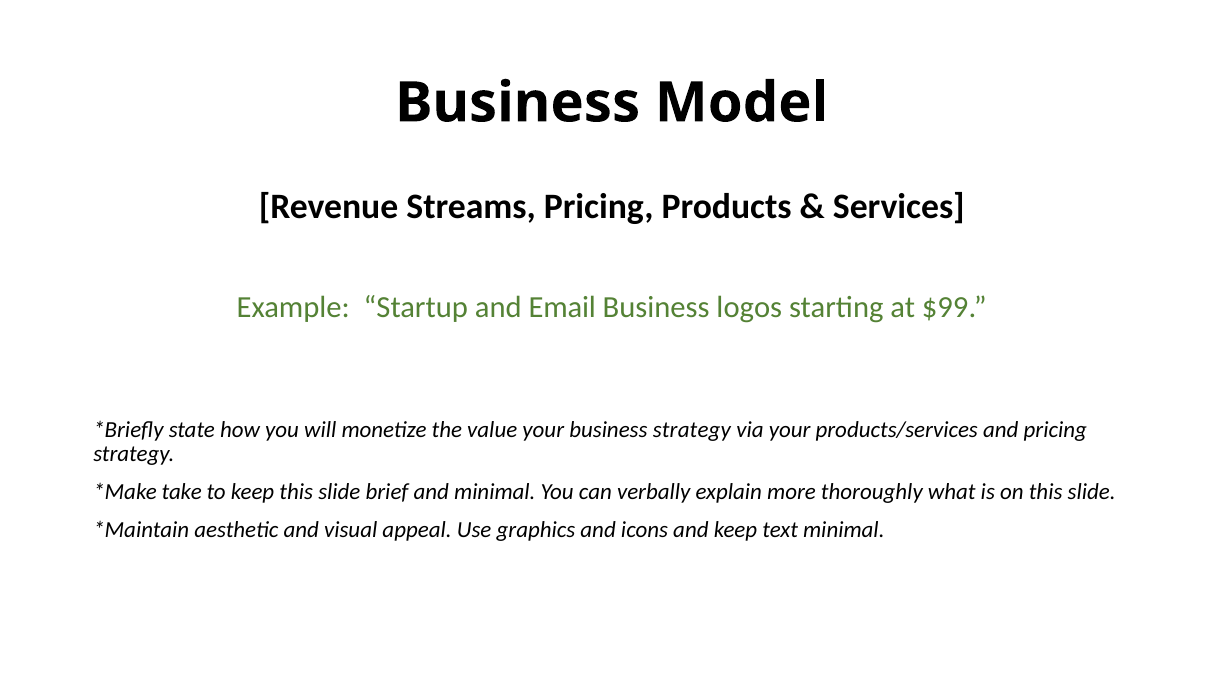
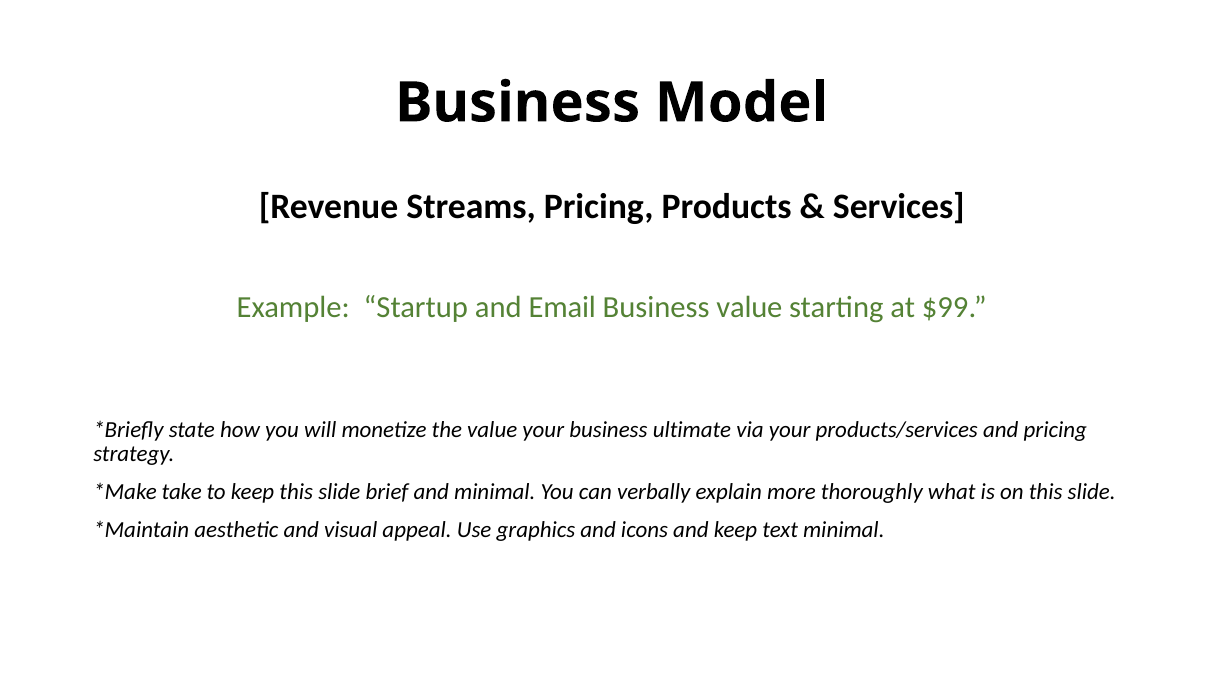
Business logos: logos -> value
business strategy: strategy -> ultimate
